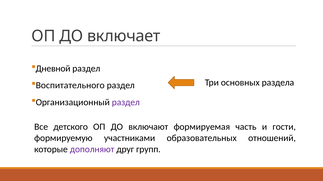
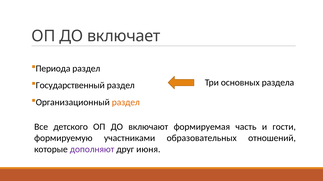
Дневной: Дневной -> Периода
Воспитательного: Воспитательного -> Государственный
раздел at (126, 103) colour: purple -> orange
групп: групп -> июня
